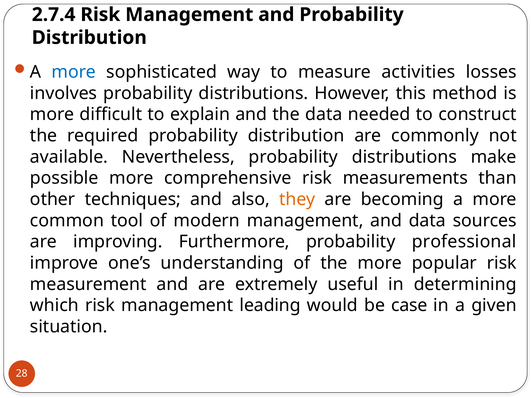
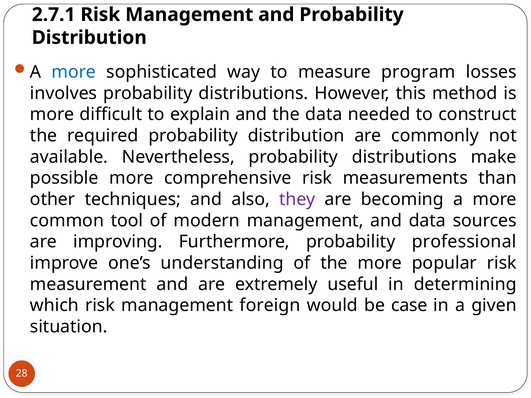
2.7.4: 2.7.4 -> 2.7.1
activities: activities -> program
they colour: orange -> purple
leading: leading -> foreign
